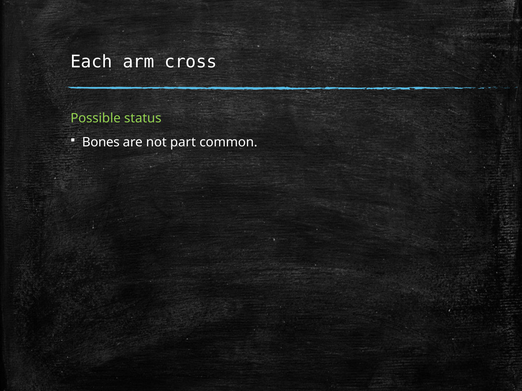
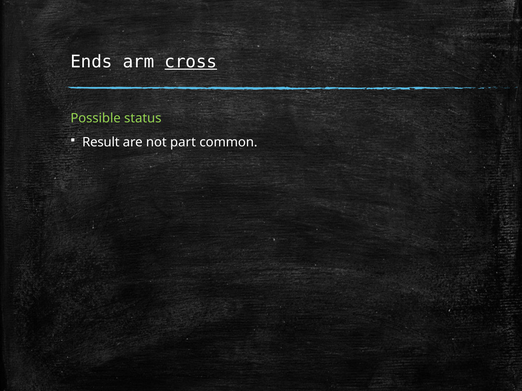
Each: Each -> Ends
cross underline: none -> present
Bones: Bones -> Result
